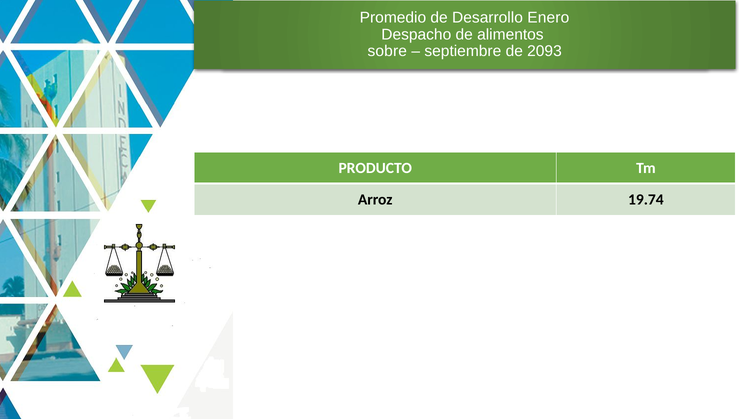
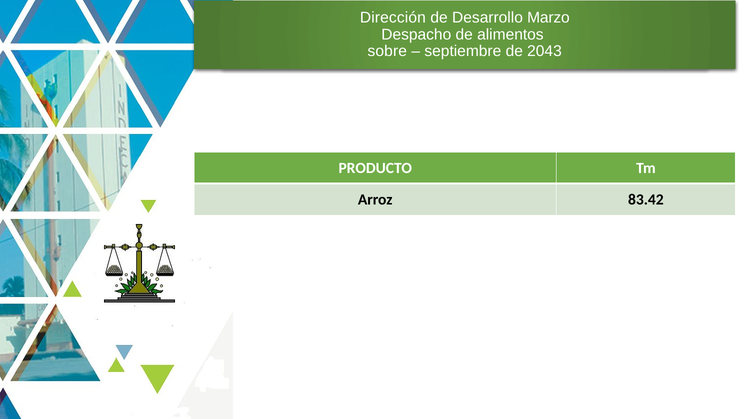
Promedio: Promedio -> Dirección
Enero: Enero -> Marzo
2093: 2093 -> 2043
19.74: 19.74 -> 83.42
